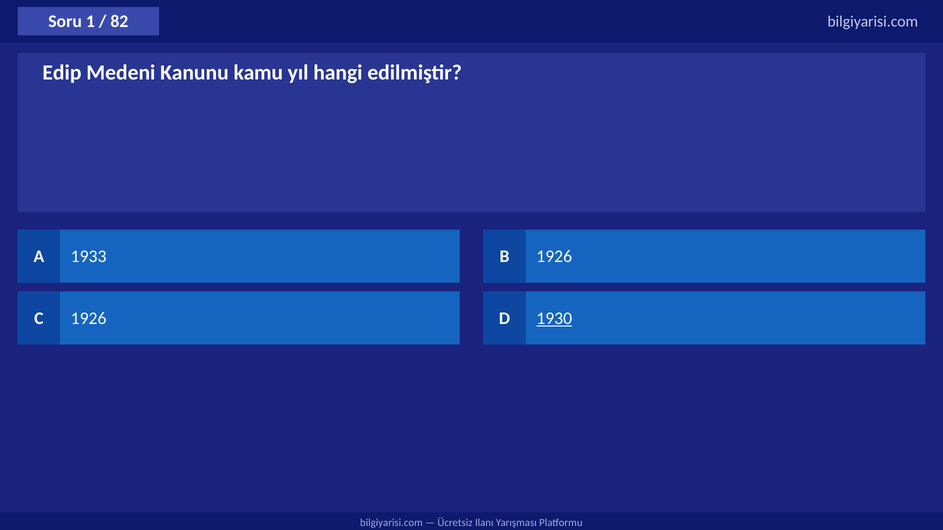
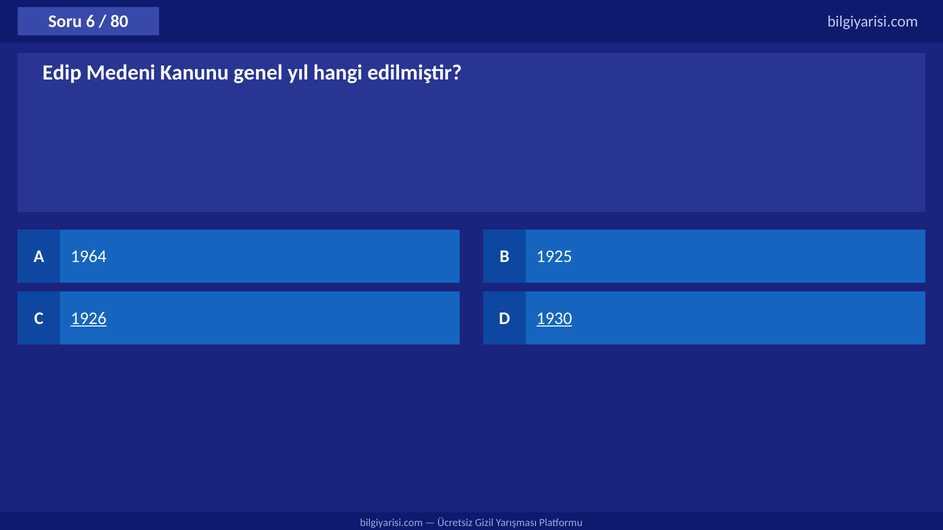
1: 1 -> 6
82: 82 -> 80
kamu: kamu -> genel
1933: 1933 -> 1964
B 1926: 1926 -> 1925
1926 at (89, 318) underline: none -> present
Ilanı: Ilanı -> Gizil
